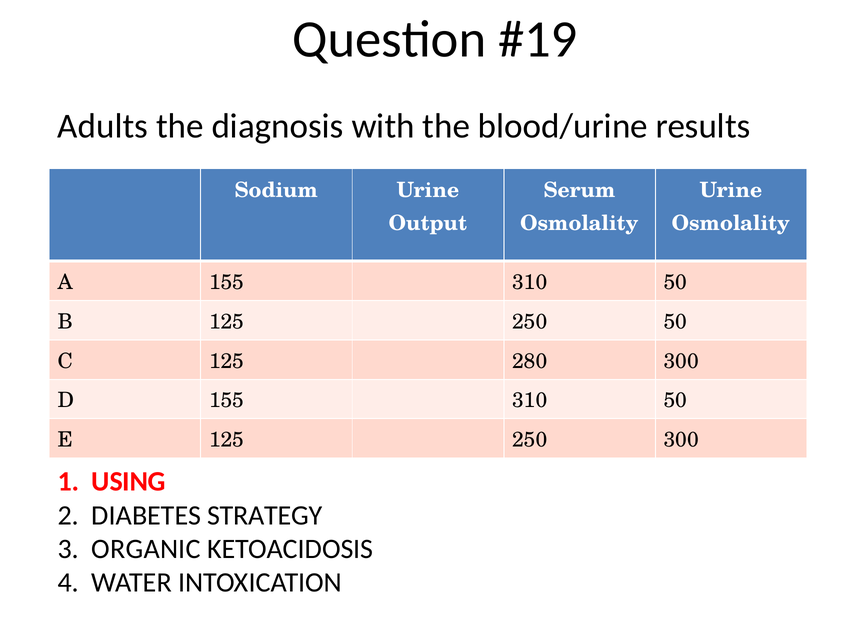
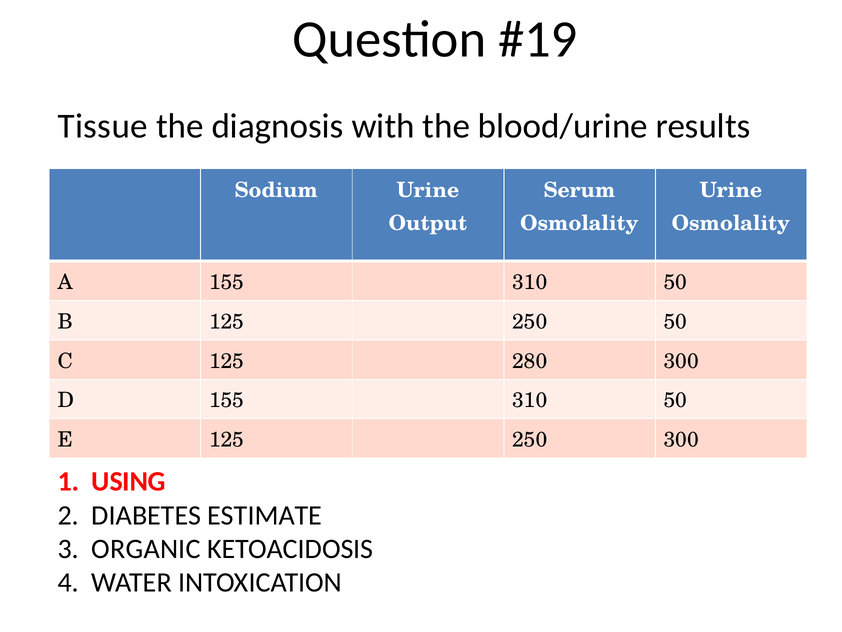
Adults: Adults -> Tissue
STRATEGY: STRATEGY -> ESTIMATE
